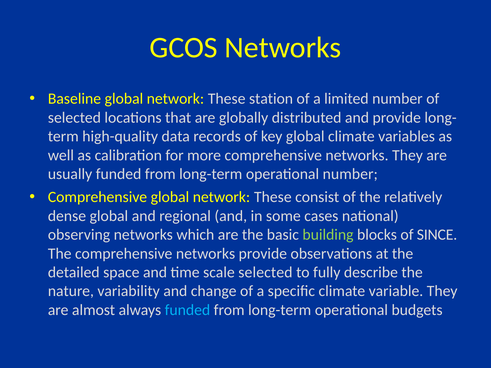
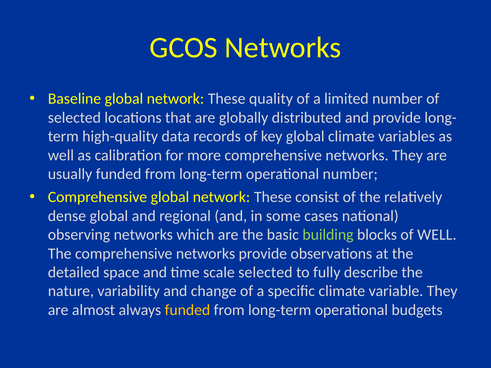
station: station -> quality
of SINCE: SINCE -> WELL
funded at (187, 310) colour: light blue -> yellow
